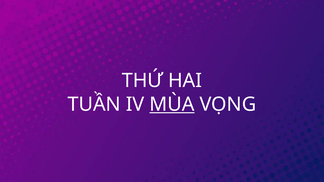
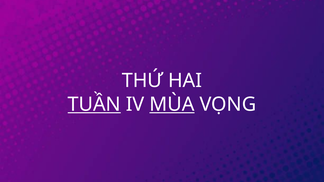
TUẦN underline: none -> present
